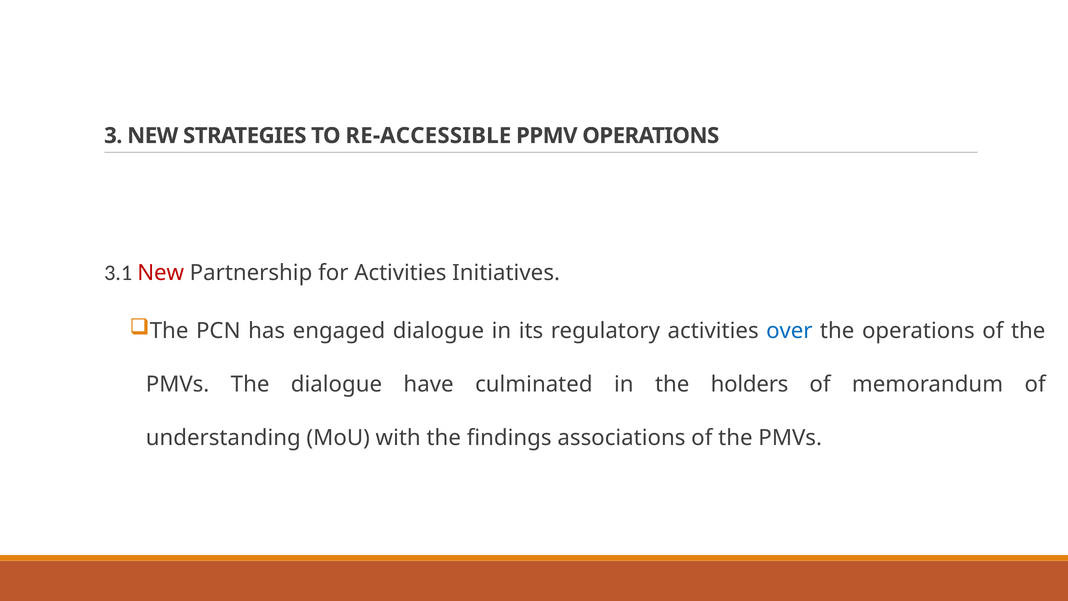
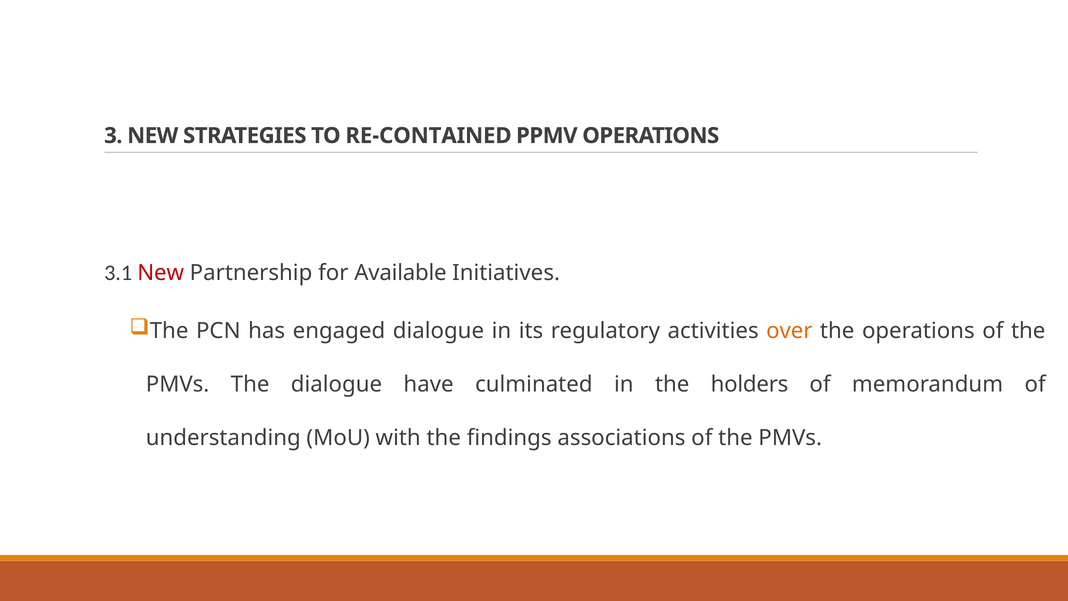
RE-ACCESSIBLE: RE-ACCESSIBLE -> RE-CONTAINED
for Activities: Activities -> Available
over colour: blue -> orange
